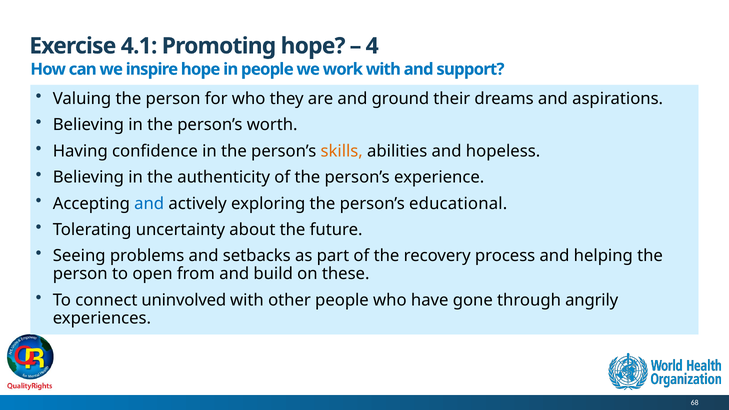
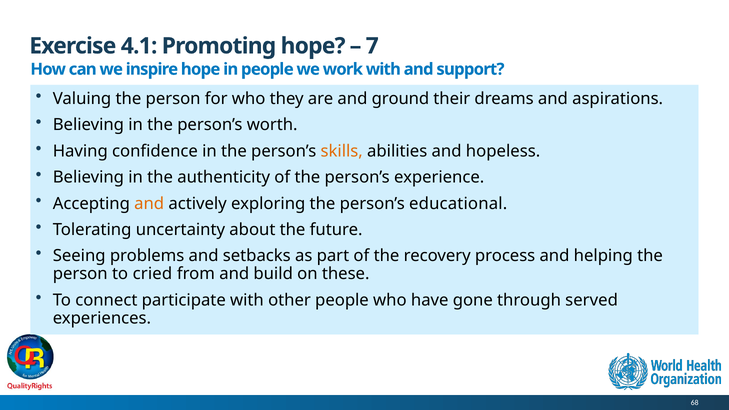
4: 4 -> 7
and at (149, 204) colour: blue -> orange
open: open -> cried
uninvolved: uninvolved -> participate
angrily: angrily -> served
